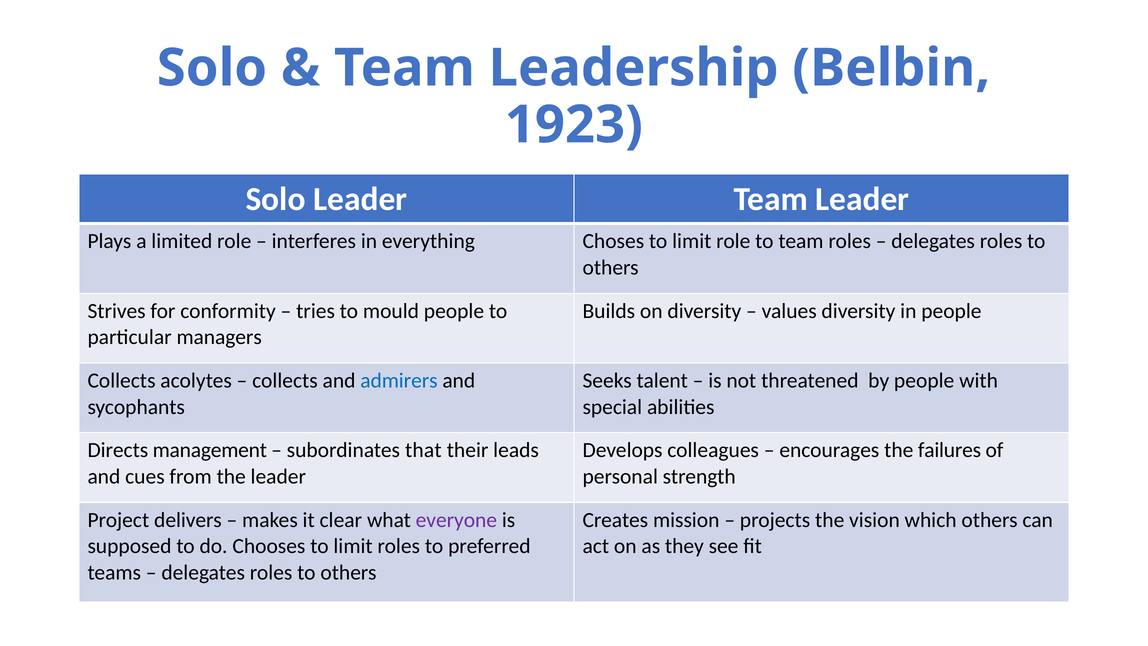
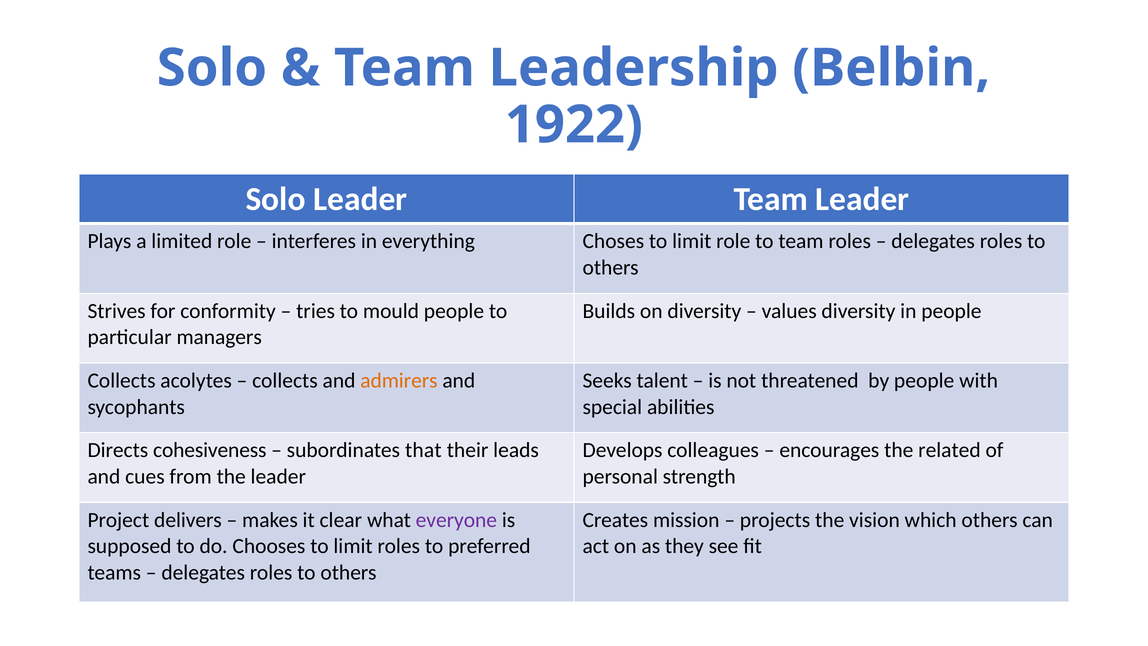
1923: 1923 -> 1922
admirers colour: blue -> orange
management: management -> cohesiveness
failures: failures -> related
